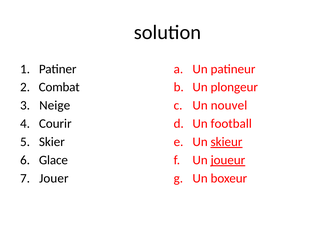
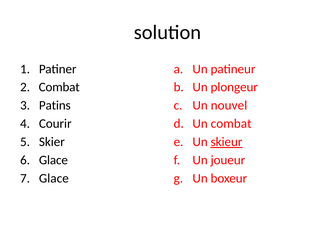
Neige: Neige -> Patins
Un football: football -> combat
joueur underline: present -> none
Jouer at (54, 179): Jouer -> Glace
